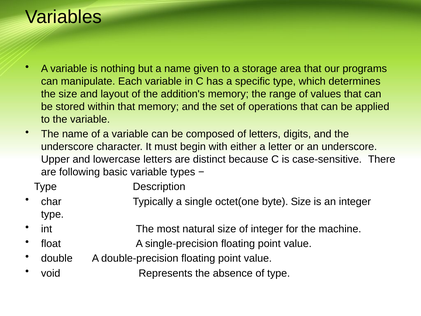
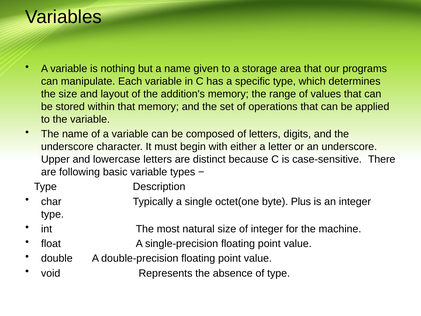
byte Size: Size -> Plus
